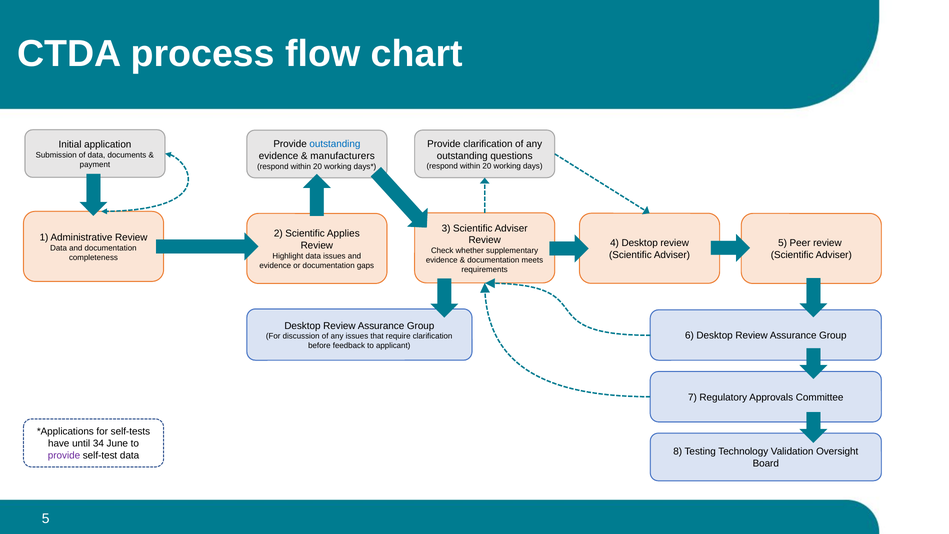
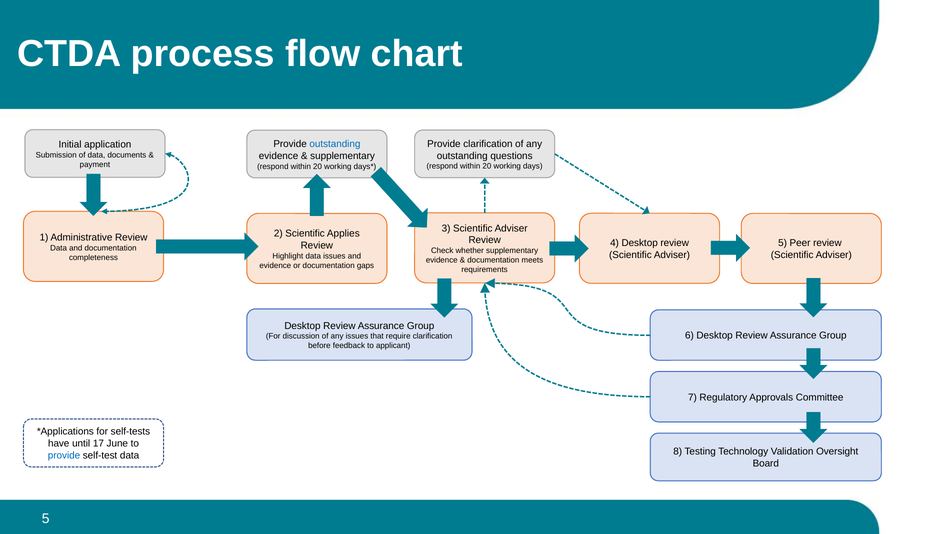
manufacturers at (343, 156): manufacturers -> supplementary
34: 34 -> 17
provide at (64, 455) colour: purple -> blue
